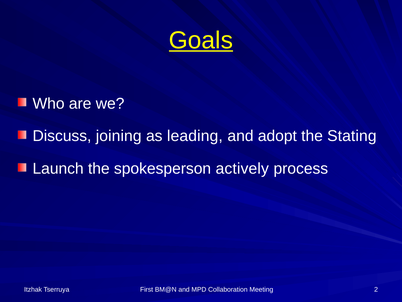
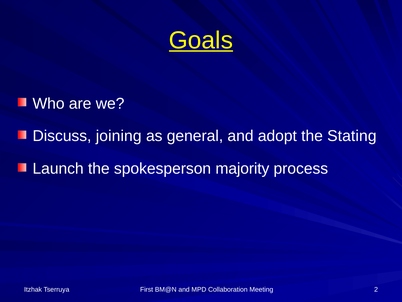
leading: leading -> general
actively: actively -> majority
